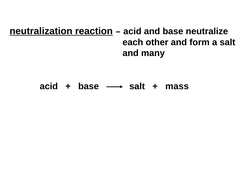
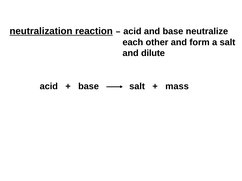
many: many -> dilute
